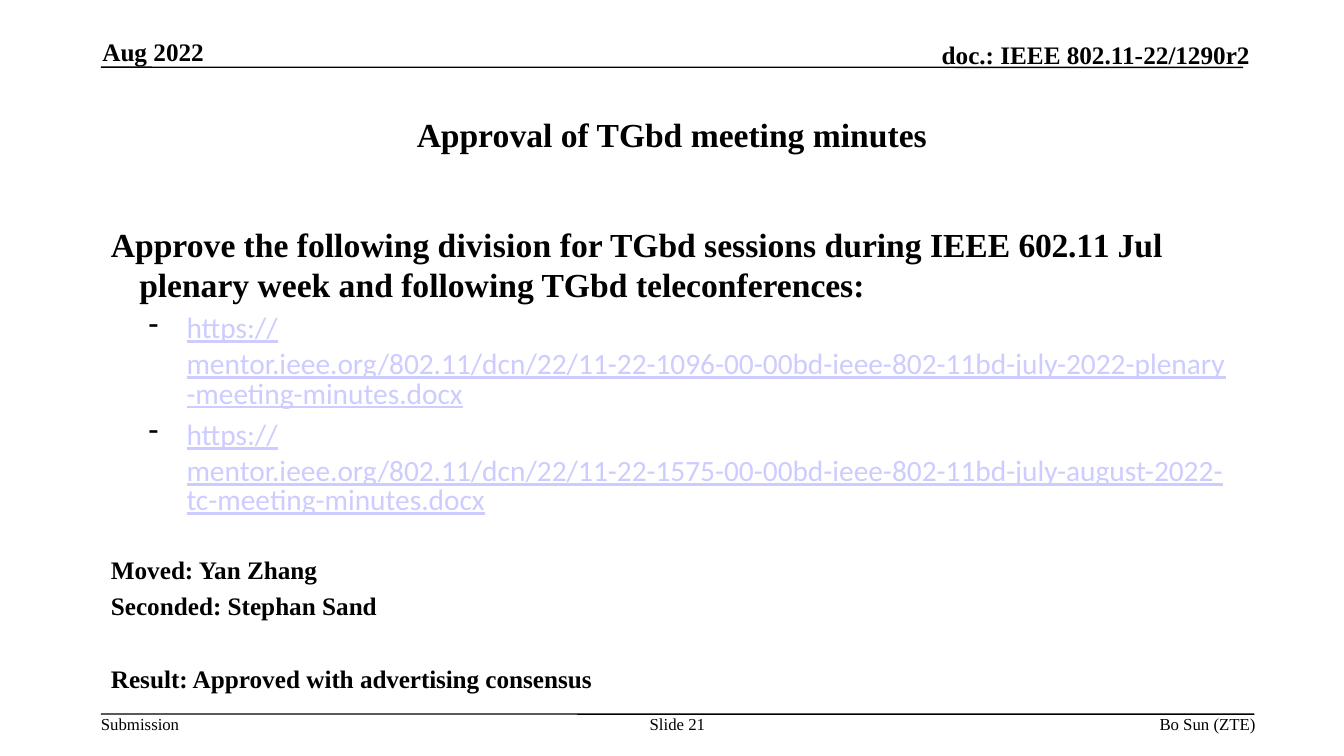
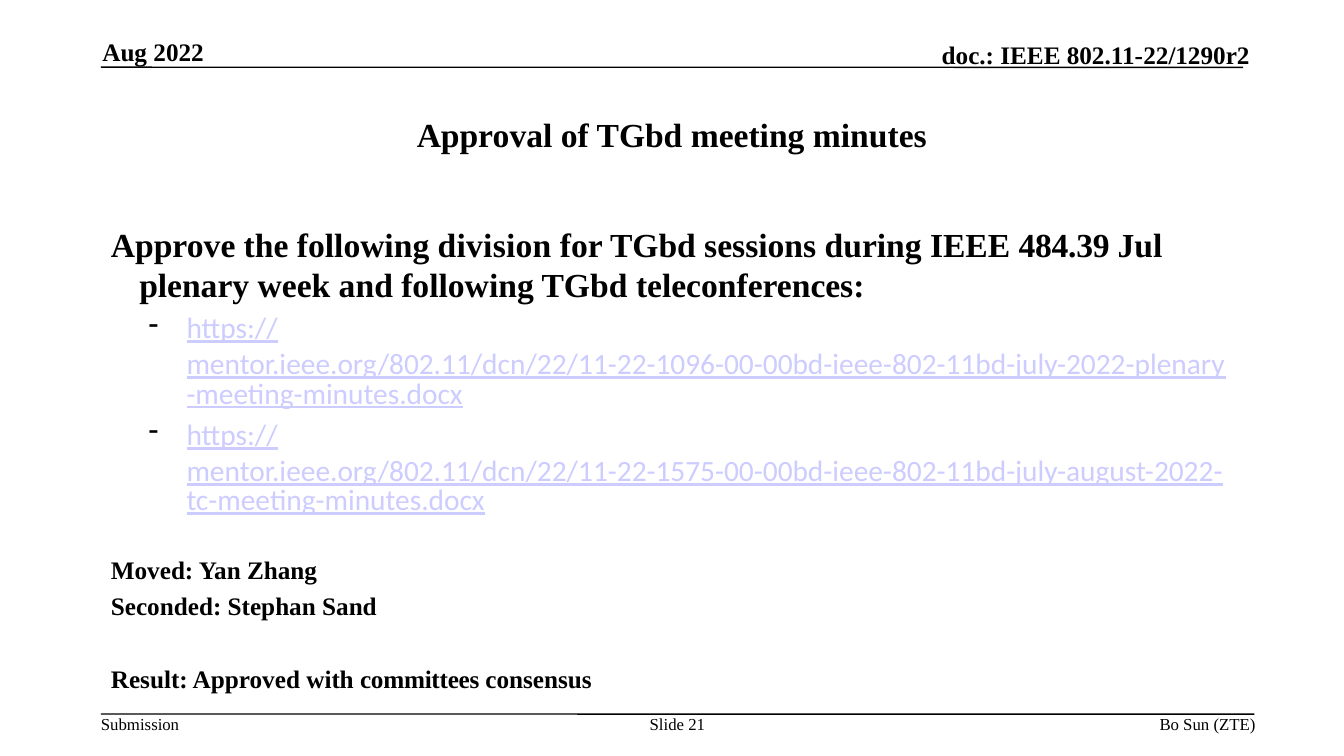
602.11: 602.11 -> 484.39
advertising: advertising -> committees
